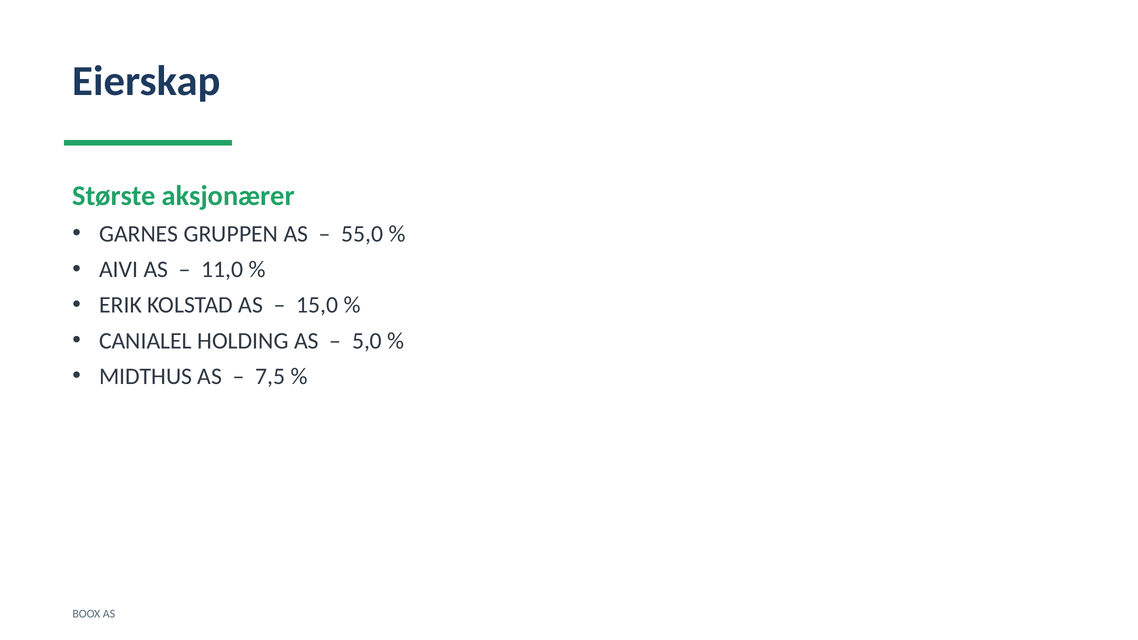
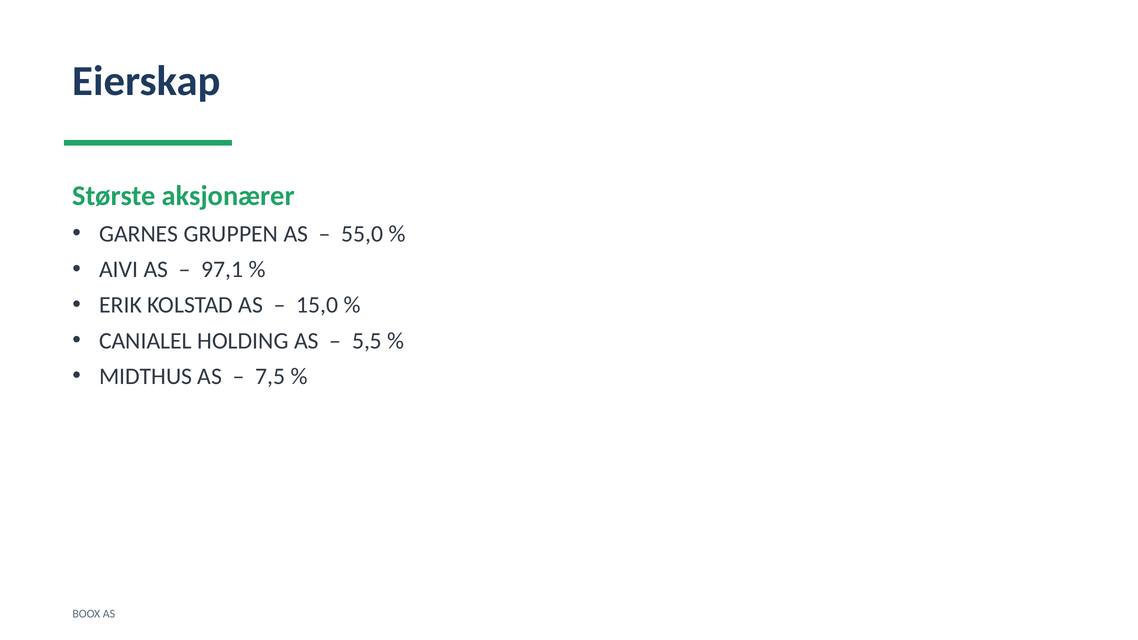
11,0: 11,0 -> 97,1
5,0: 5,0 -> 5,5
